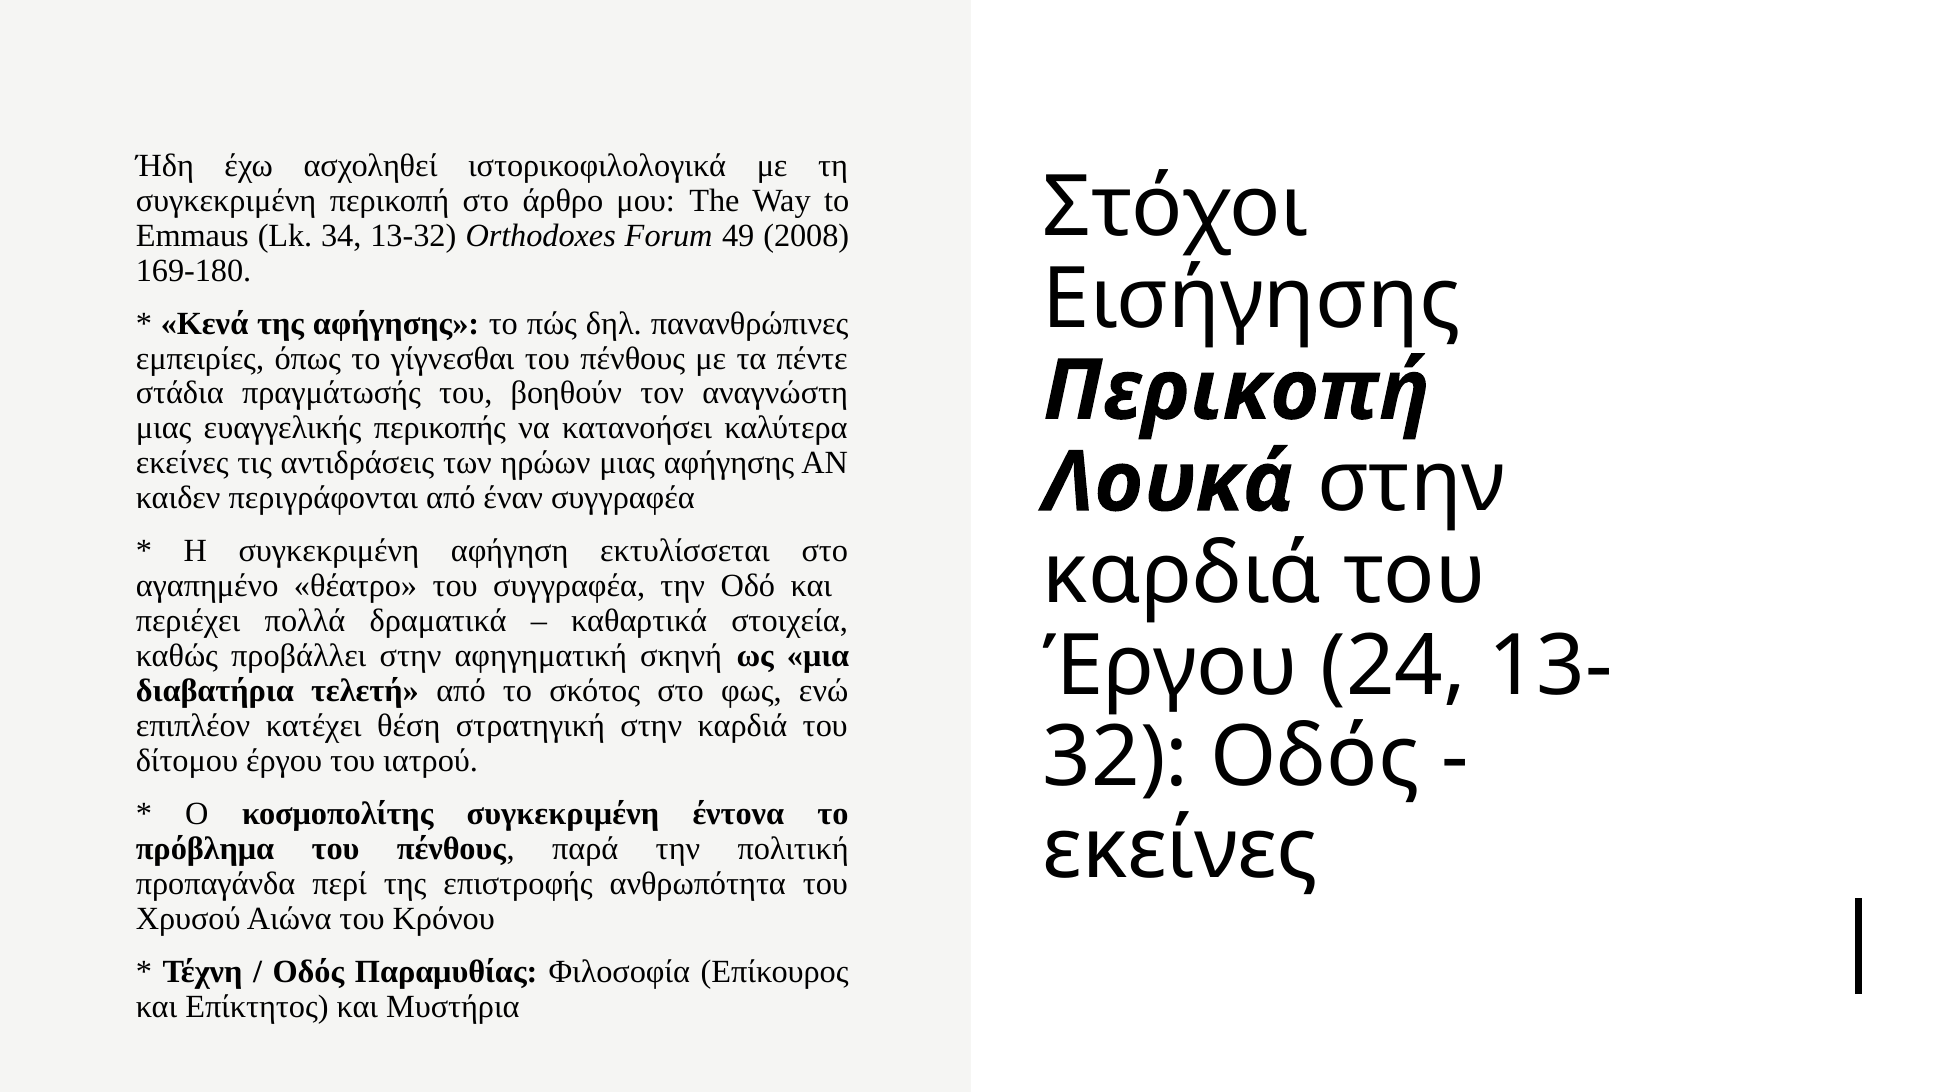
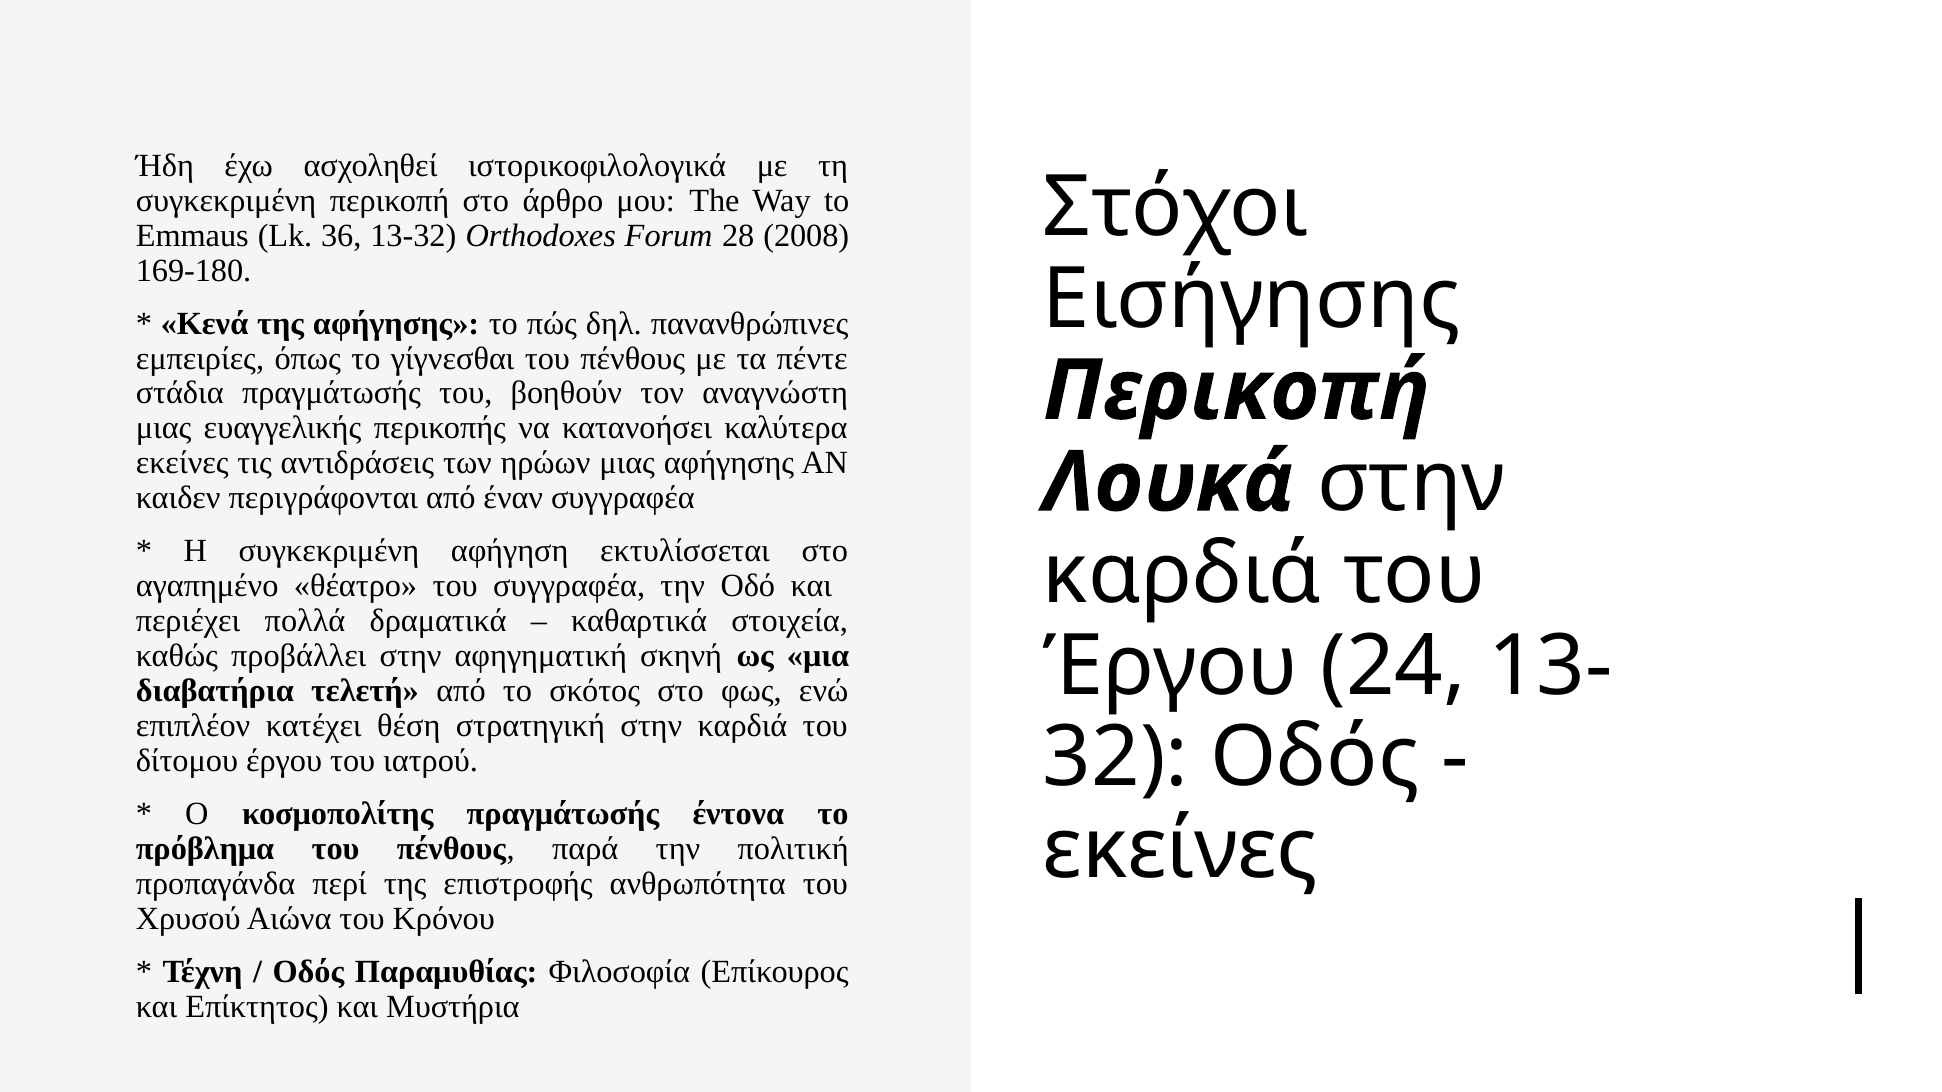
34: 34 -> 36
49: 49 -> 28
κοσμοπολίτης συγκεκριμένη: συγκεκριμένη -> πραγμάτωσής
